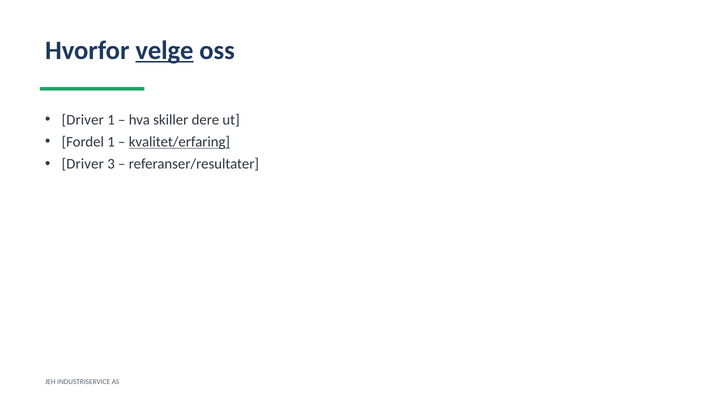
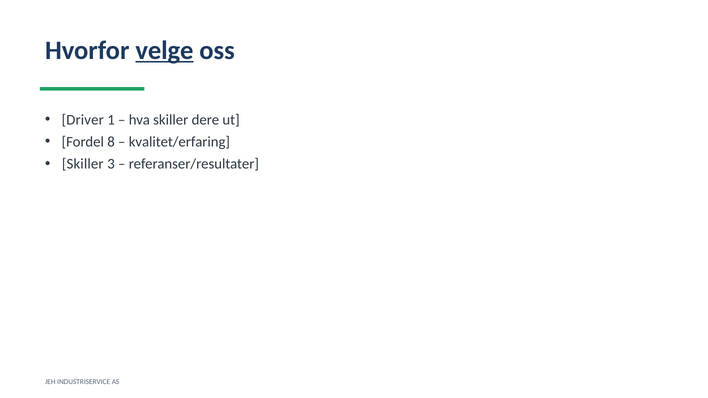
Fordel 1: 1 -> 8
kvalitet/erfaring underline: present -> none
Driver at (83, 164): Driver -> Skiller
